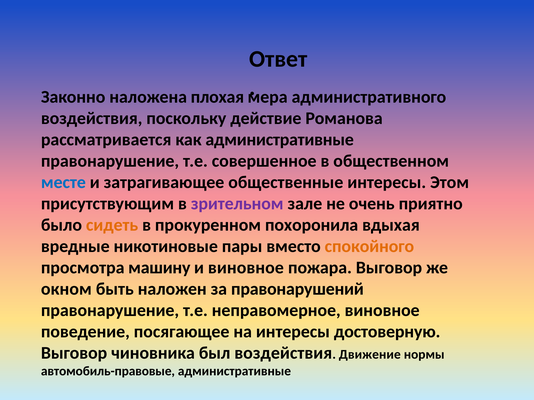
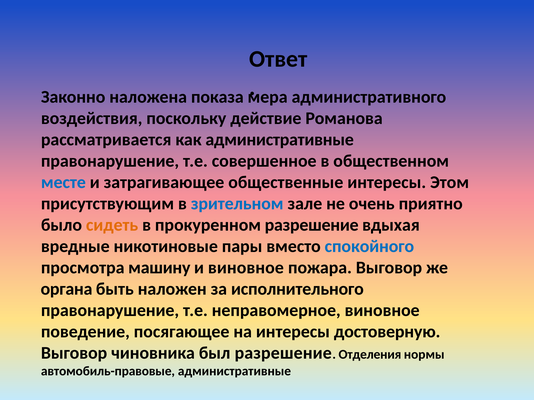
плохая: плохая -> показа
зрительном colour: purple -> blue
прокуренном похоронила: похоронила -> разрешение
спокойного colour: orange -> blue
окном: окном -> органа
правонарушений: правонарушений -> исполнительного
был воздействия: воздействия -> разрешение
Движение: Движение -> Отделения
